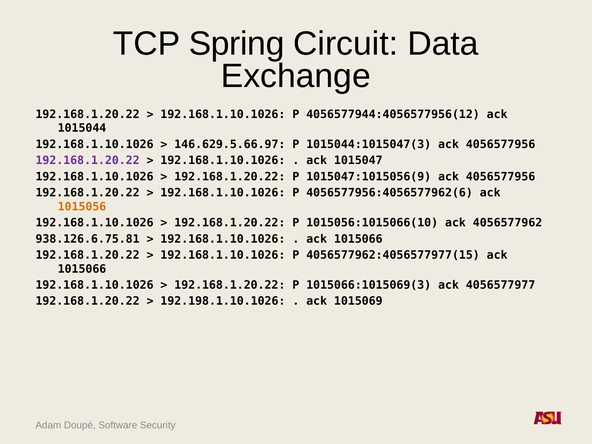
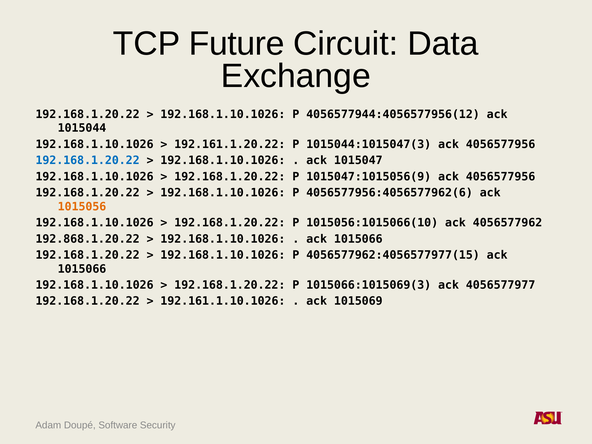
Spring: Spring -> Future
146.629.5.66.97: 146.629.5.66.97 -> 192.161.1.20.22
192.168.1.20.22 at (88, 160) colour: purple -> blue
938.126.6.75.81: 938.126.6.75.81 -> 192.868.1.20.22
192.198.1.10.1026: 192.198.1.10.1026 -> 192.161.1.10.1026
